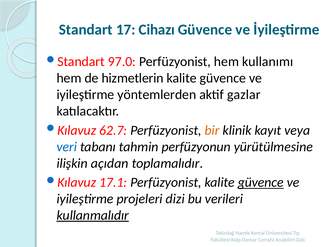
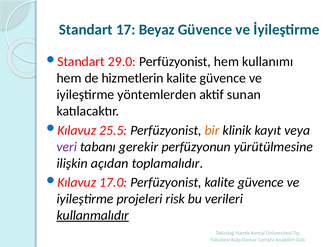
Cihazı: Cihazı -> Beyaz
97.0: 97.0 -> 29.0
gazlar: gazlar -> sunan
62.7: 62.7 -> 25.5
veri colour: blue -> purple
tahmin: tahmin -> gerekir
17.1: 17.1 -> 17.0
güvence at (261, 182) underline: present -> none
dizi: dizi -> risk
